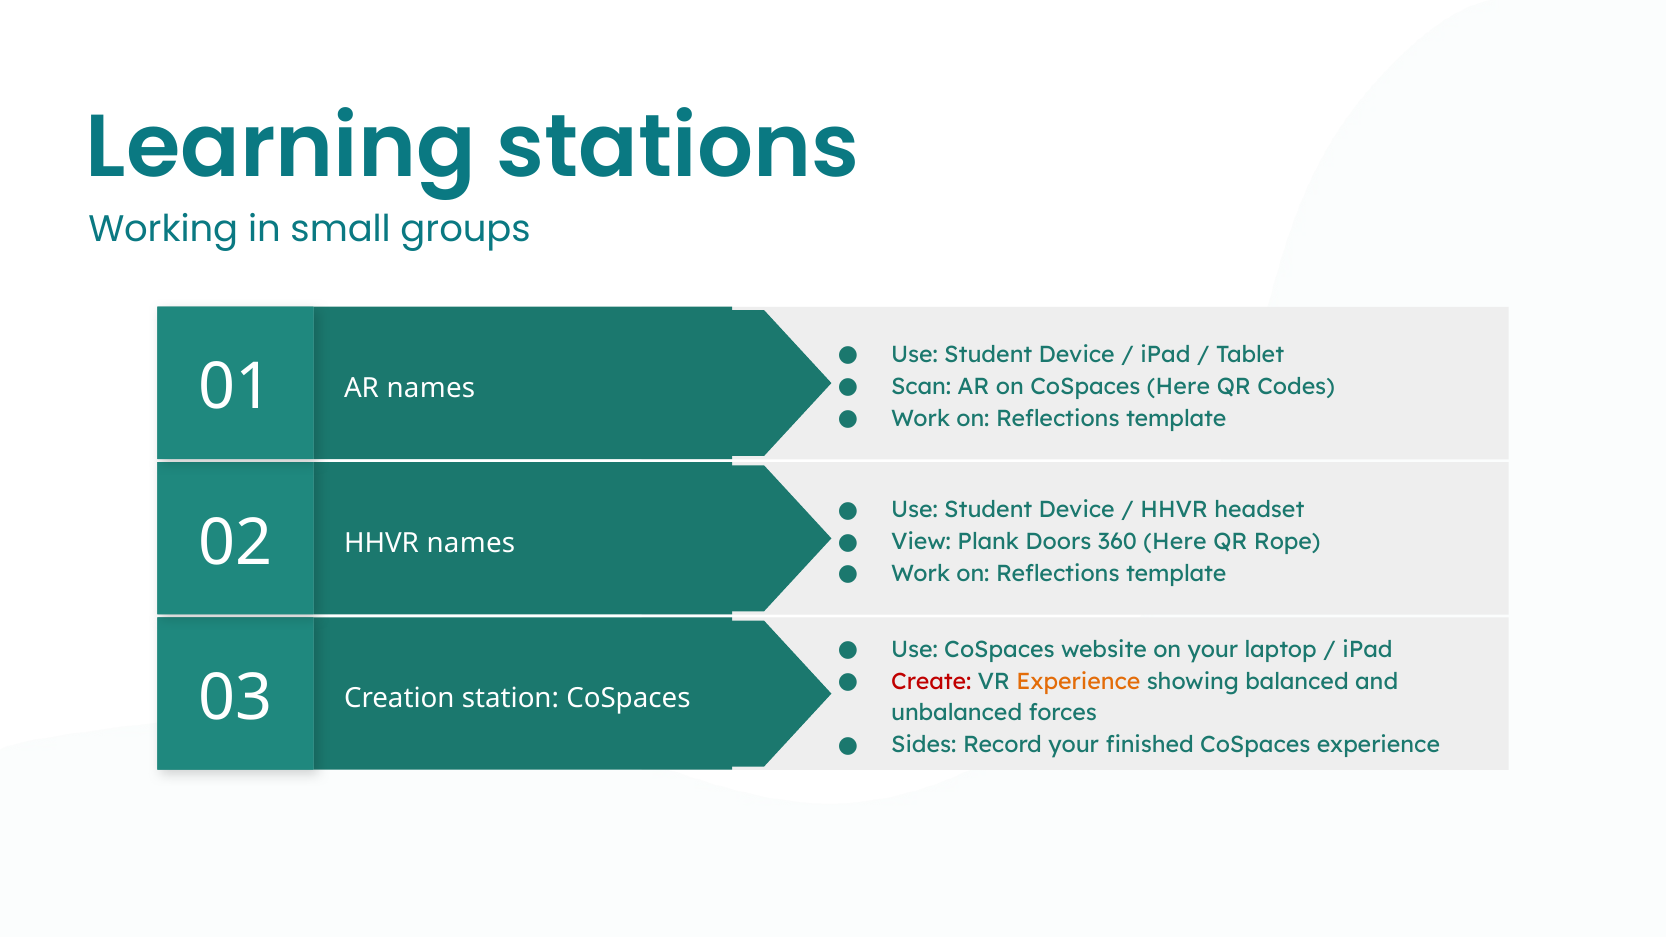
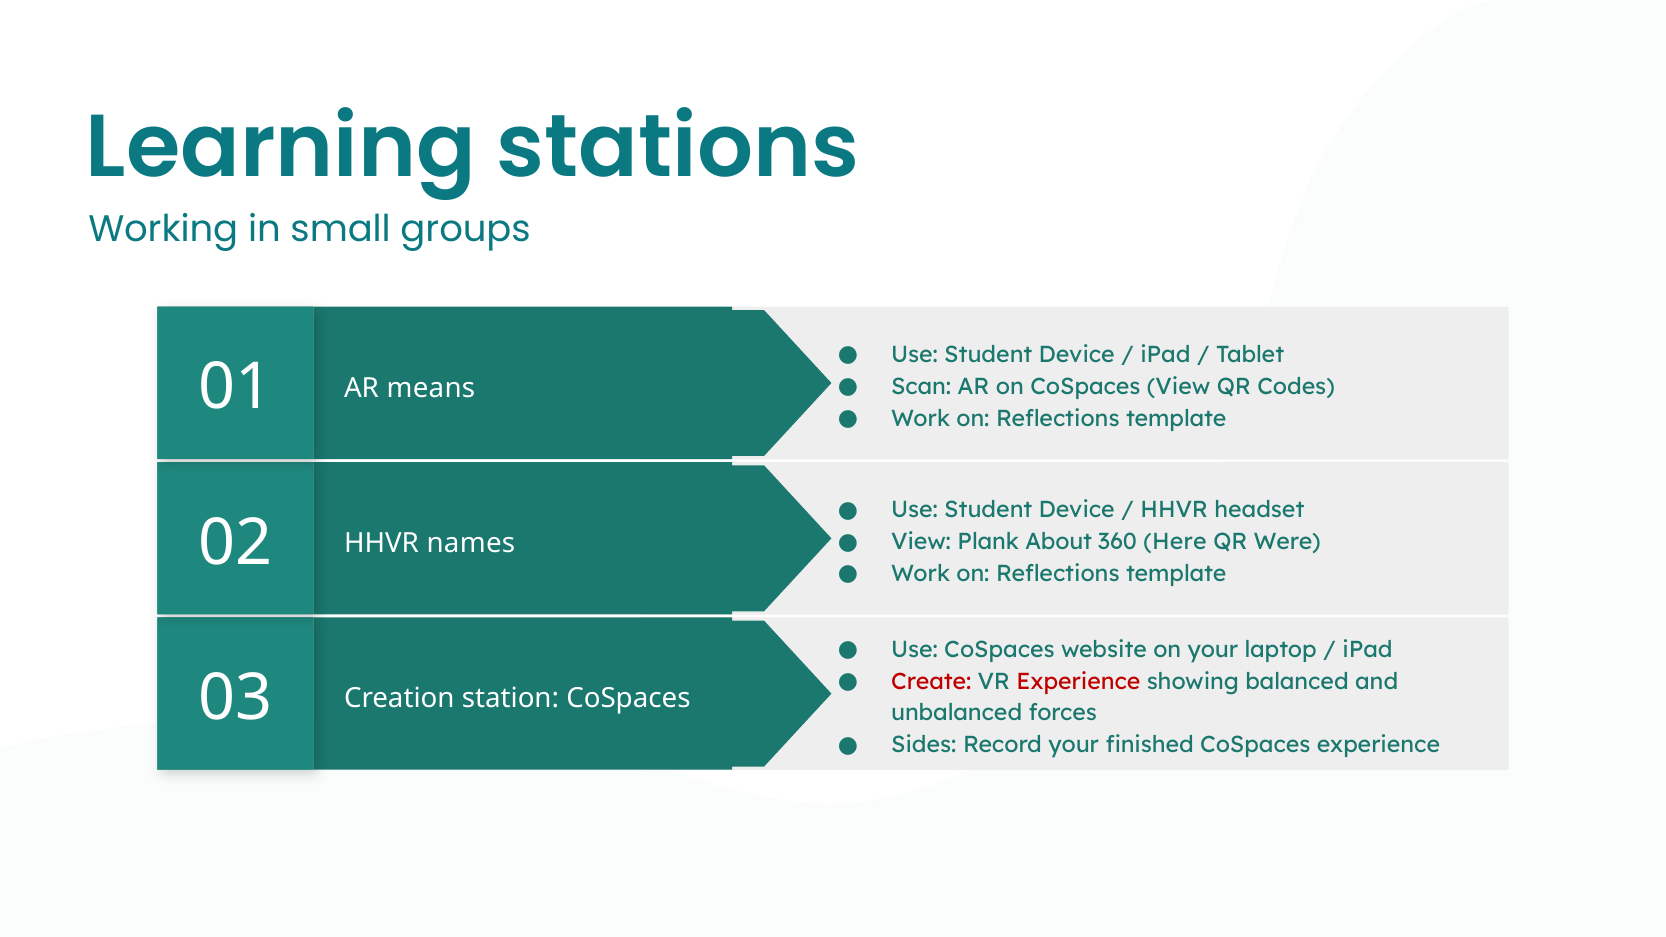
CoSpaces Here: Here -> View
AR names: names -> means
Doors: Doors -> About
Rope: Rope -> Were
Experience at (1078, 682) colour: orange -> red
